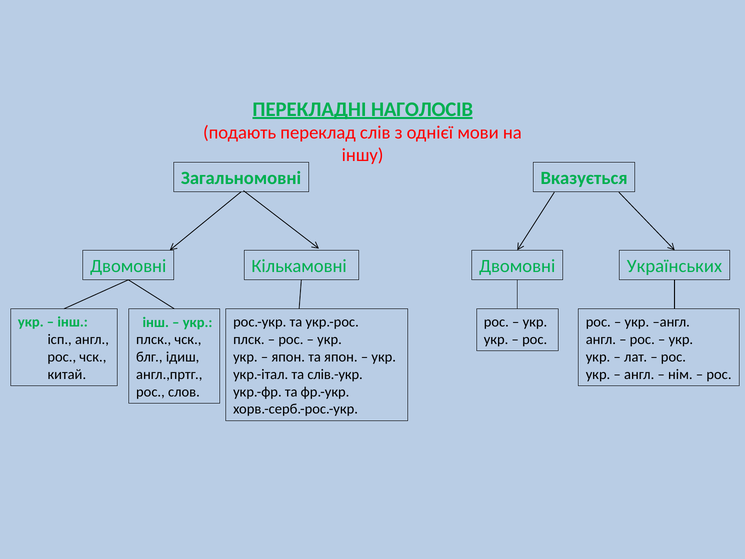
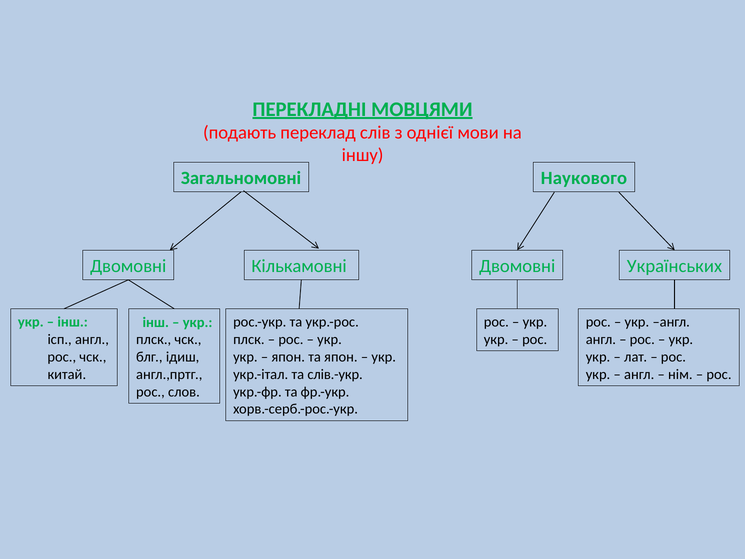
НАГОЛОСІВ: НАГОЛОСІВ -> МОВЦЯМИ
Вказується: Вказується -> Наукового
